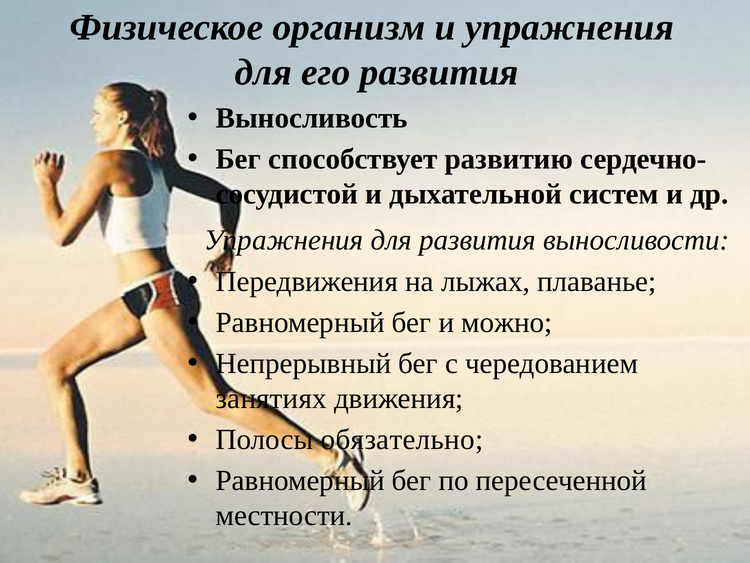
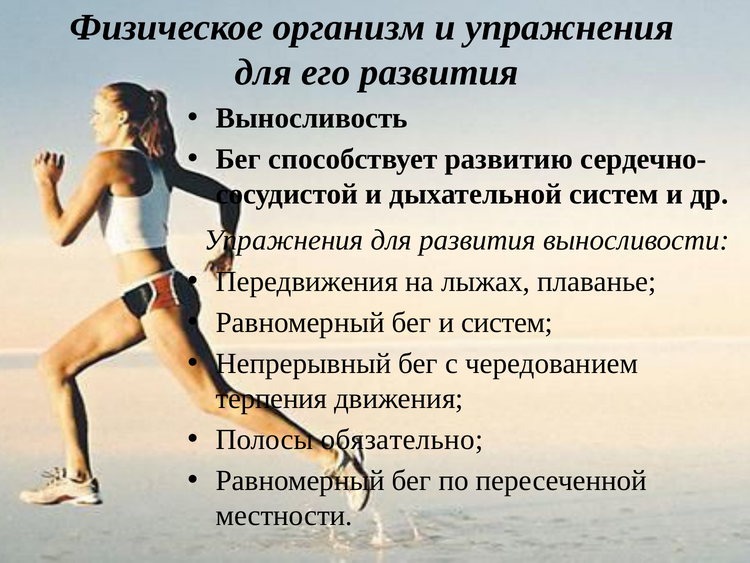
и можно: можно -> систем
занятиях: занятиях -> терпения
